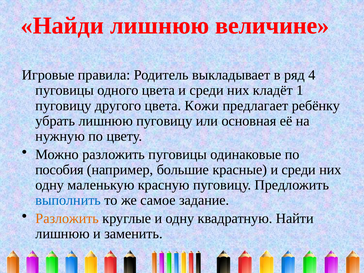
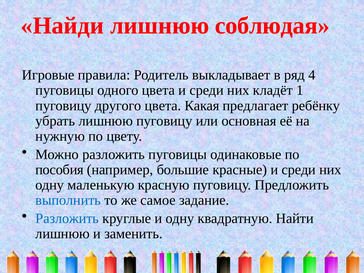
величине: величине -> соблюдая
Кожи: Кожи -> Какая
Разложить at (67, 218) colour: orange -> blue
